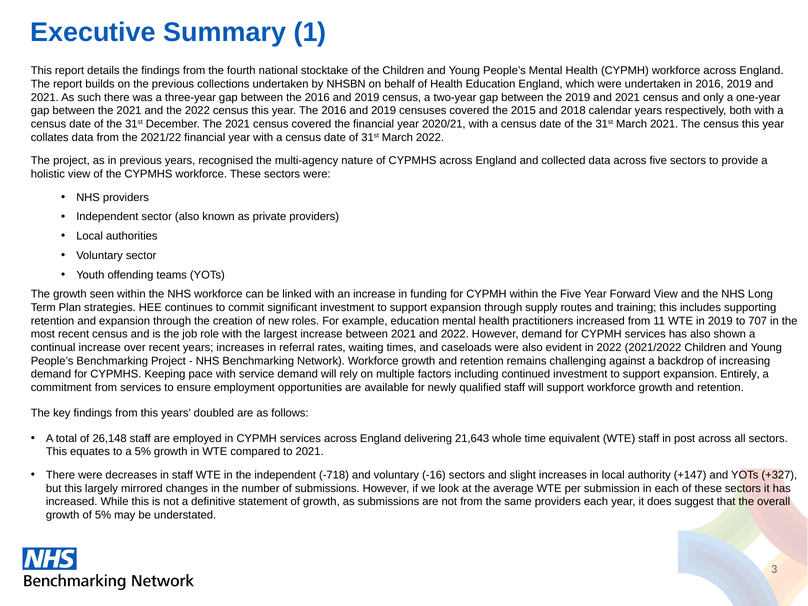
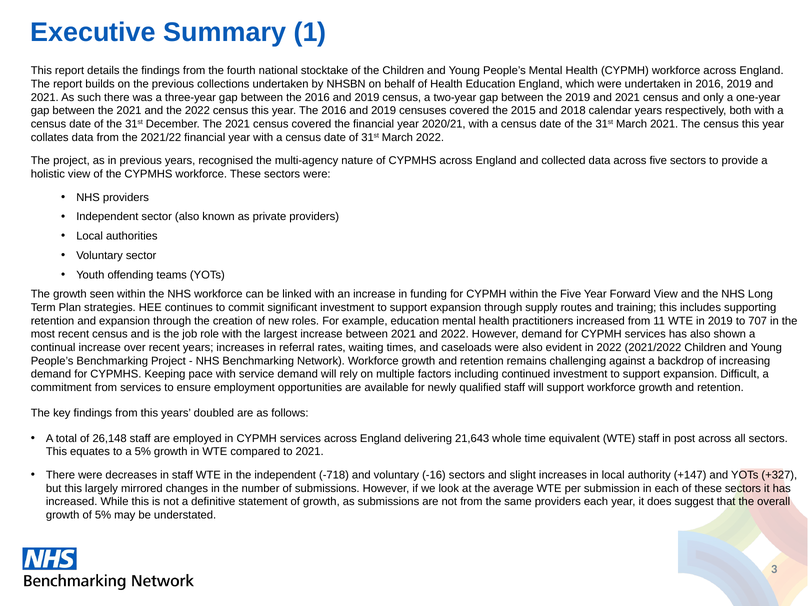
Entirely: Entirely -> Difficult
